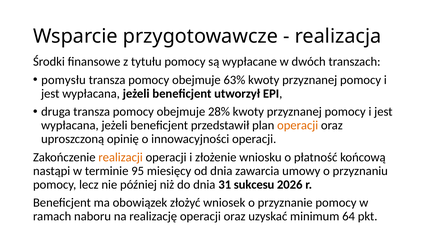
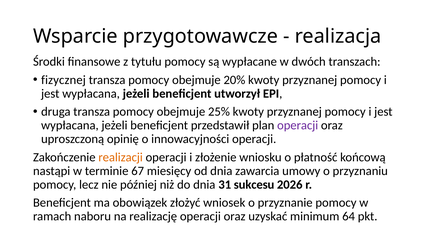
pomysłu: pomysłu -> fizycznej
63%: 63% -> 20%
28%: 28% -> 25%
operacji at (298, 125) colour: orange -> purple
95: 95 -> 67
